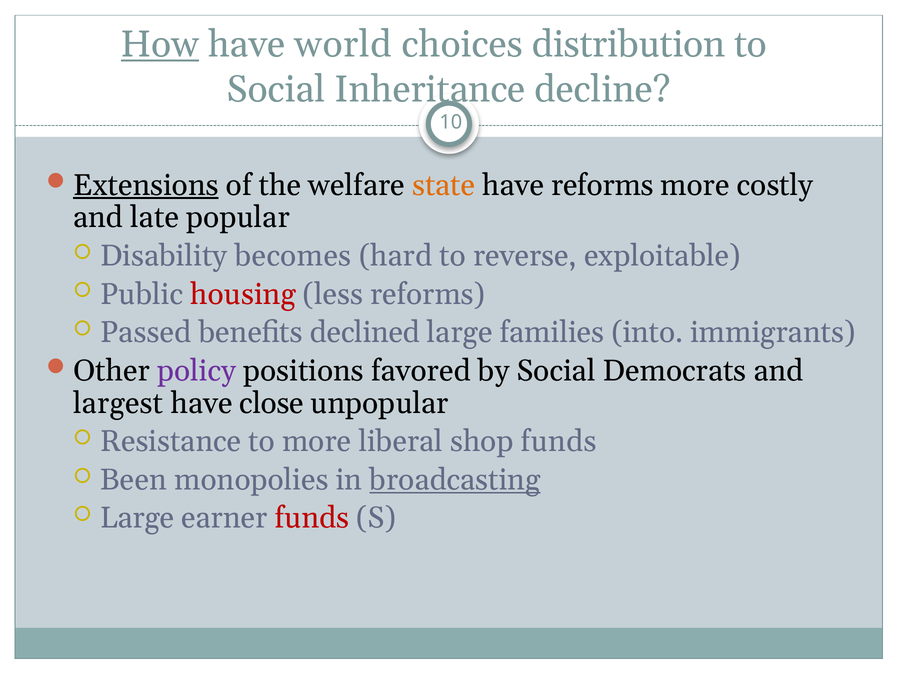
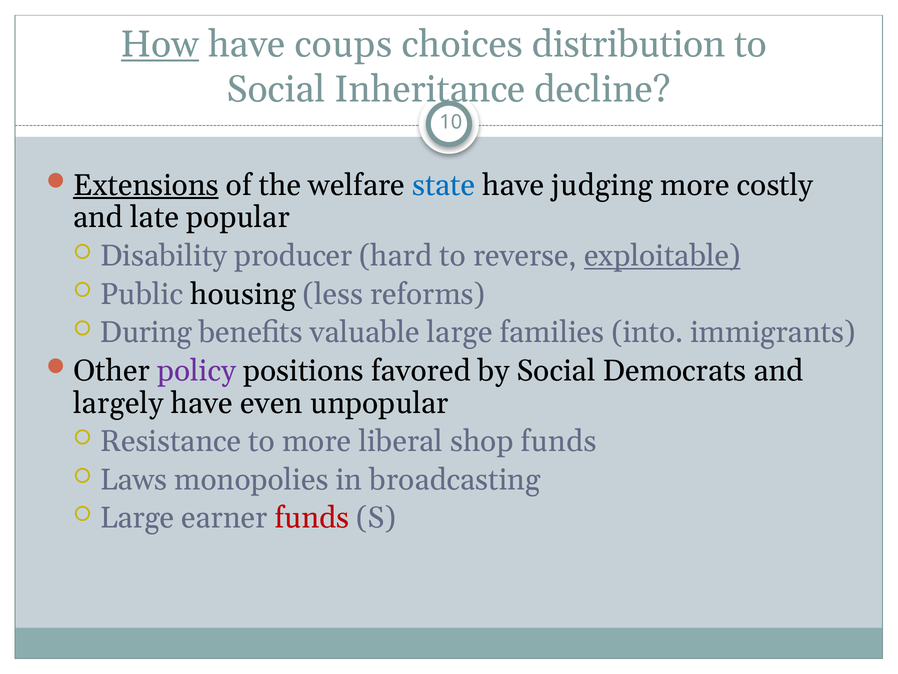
world: world -> coups
state colour: orange -> blue
have reforms: reforms -> judging
becomes: becomes -> producer
exploitable underline: none -> present
housing colour: red -> black
Passed: Passed -> During
declined: declined -> valuable
largest: largest -> largely
close: close -> even
Been: Been -> Laws
broadcasting underline: present -> none
